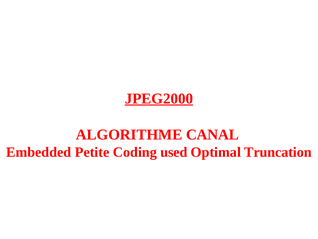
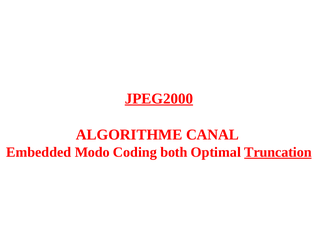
Petite: Petite -> Modo
used: used -> both
Truncation underline: none -> present
